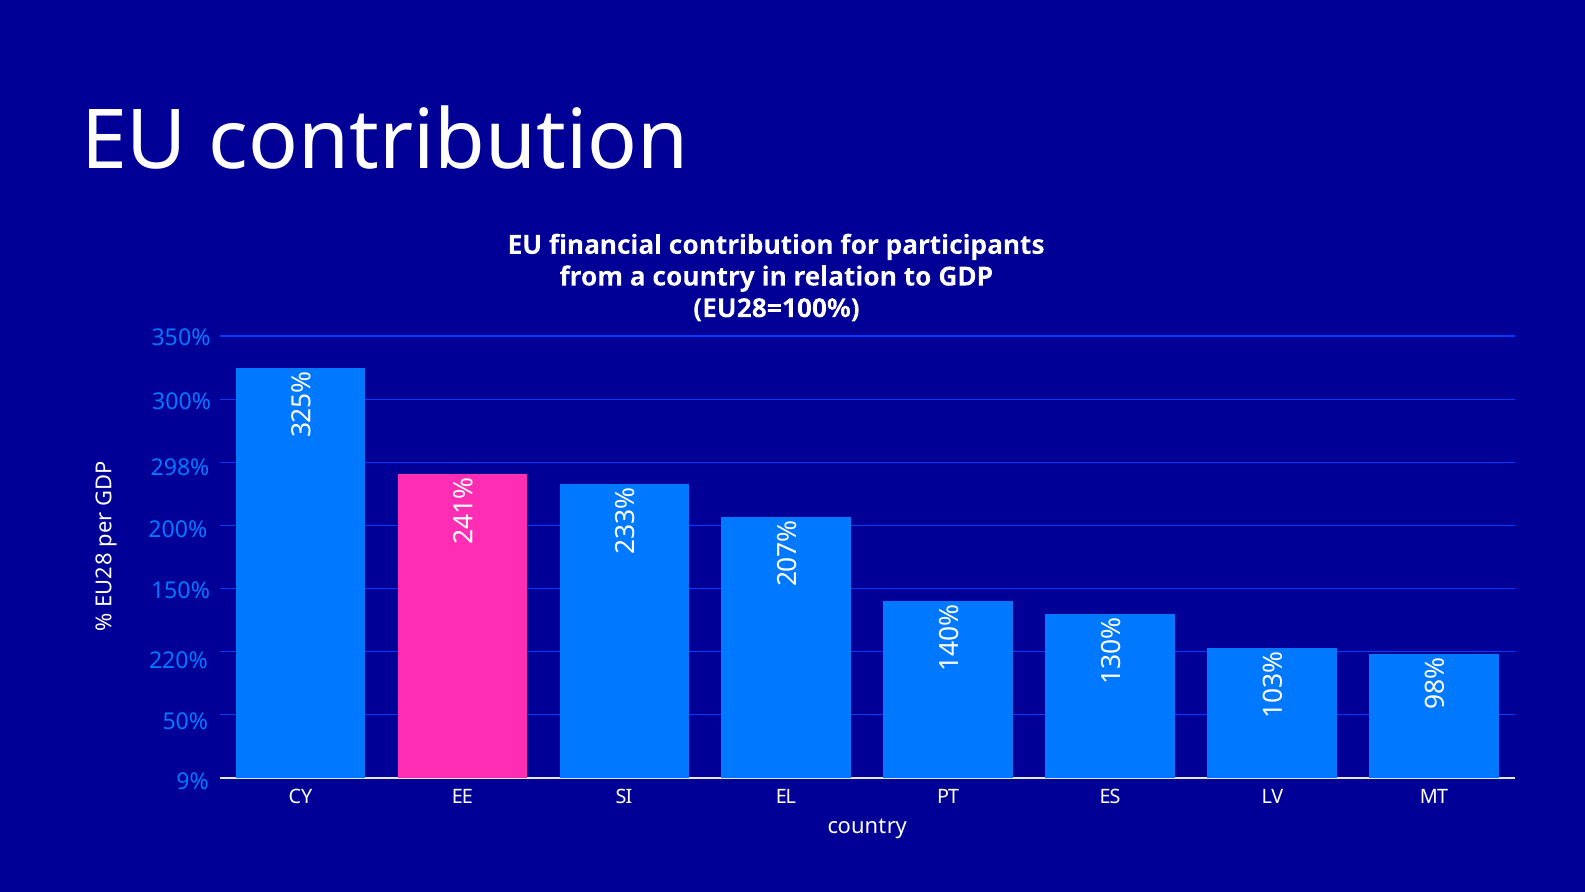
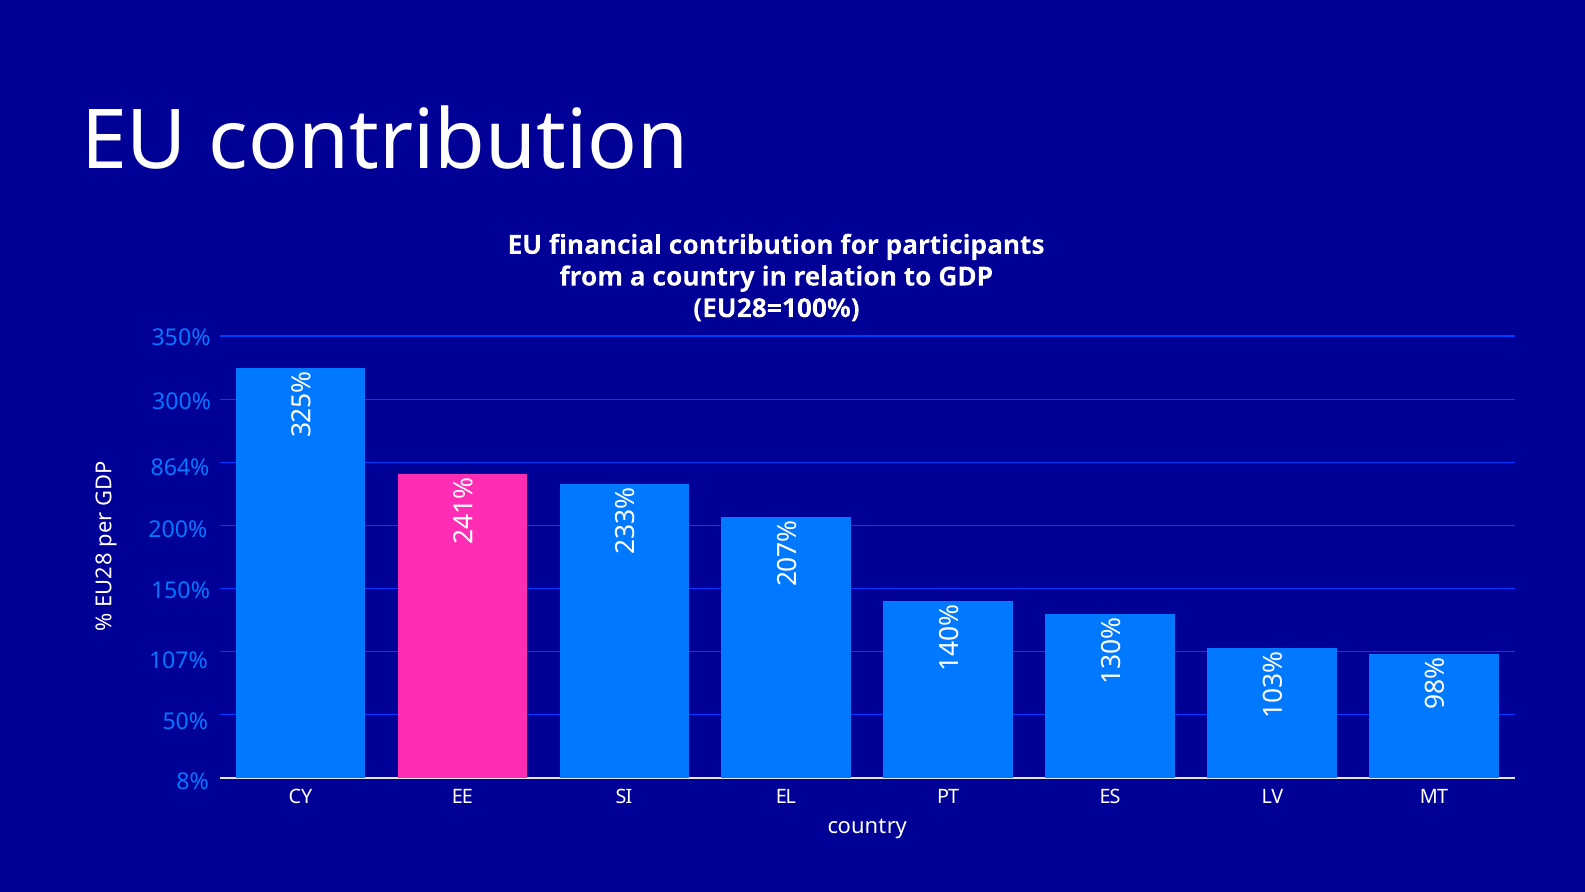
298%: 298% -> 864%
220%: 220% -> 107%
9%: 9% -> 8%
